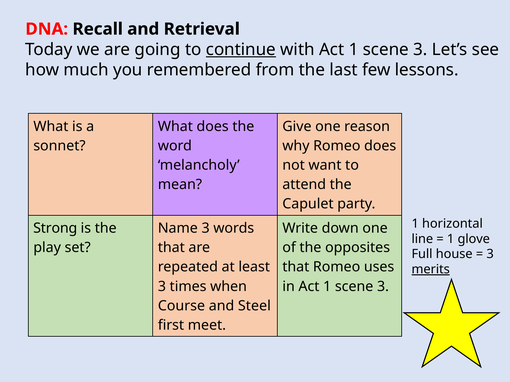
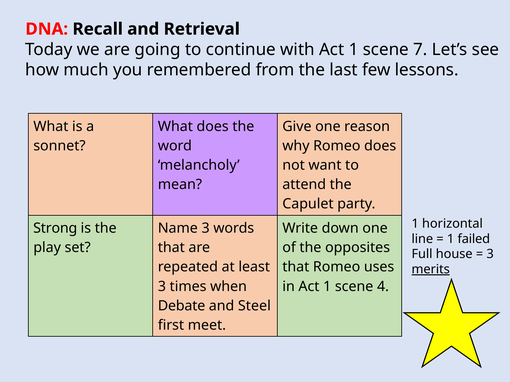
continue underline: present -> none
3 at (420, 49): 3 -> 7
glove: glove -> failed
3 at (383, 287): 3 -> 4
Course: Course -> Debate
